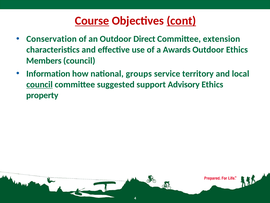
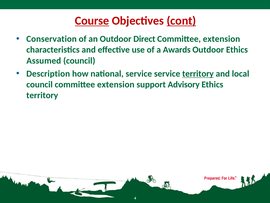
Members: Members -> Assumed
Information: Information -> Description
national groups: groups -> service
territory at (198, 74) underline: none -> present
council at (40, 84) underline: present -> none
suggested at (116, 84): suggested -> extension
property at (42, 95): property -> territory
